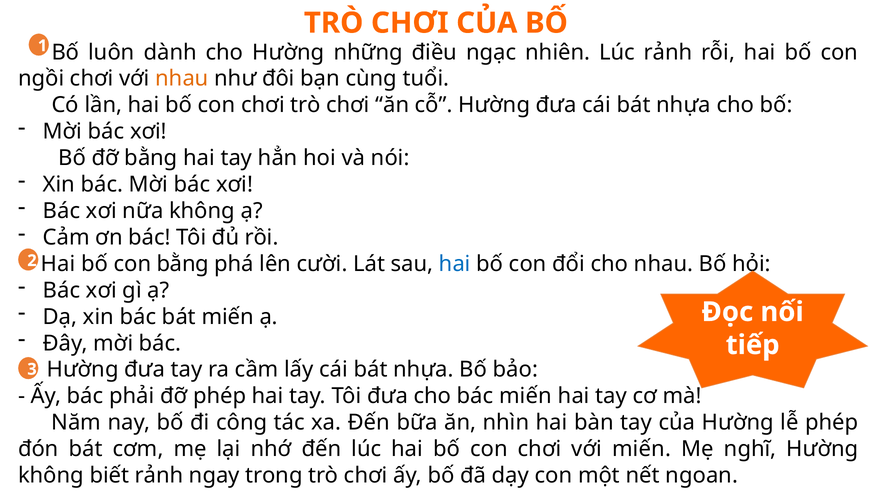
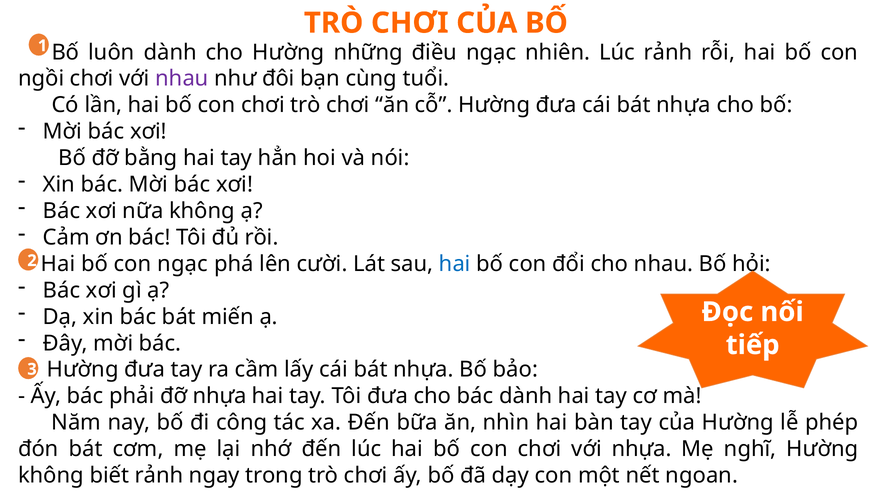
nhau at (182, 79) colour: orange -> purple
con bằng: bằng -> ngạc
đỡ phép: phép -> nhựa
bác miến: miến -> dành
với miến: miến -> nhựa
